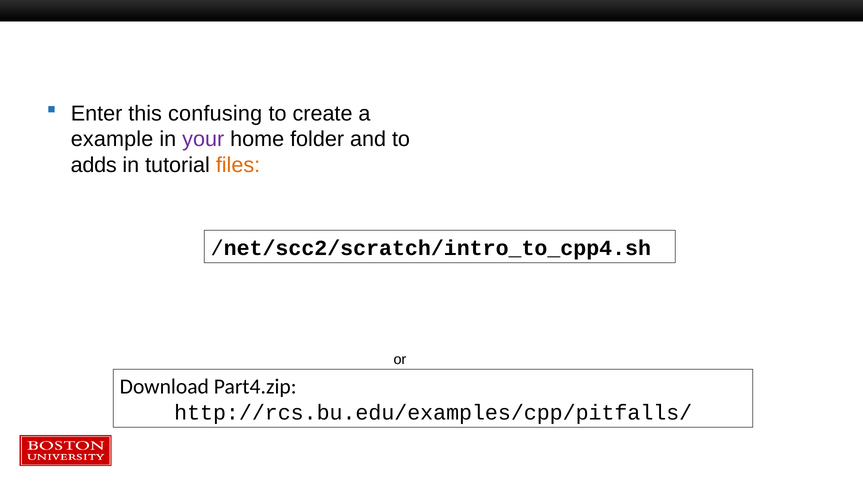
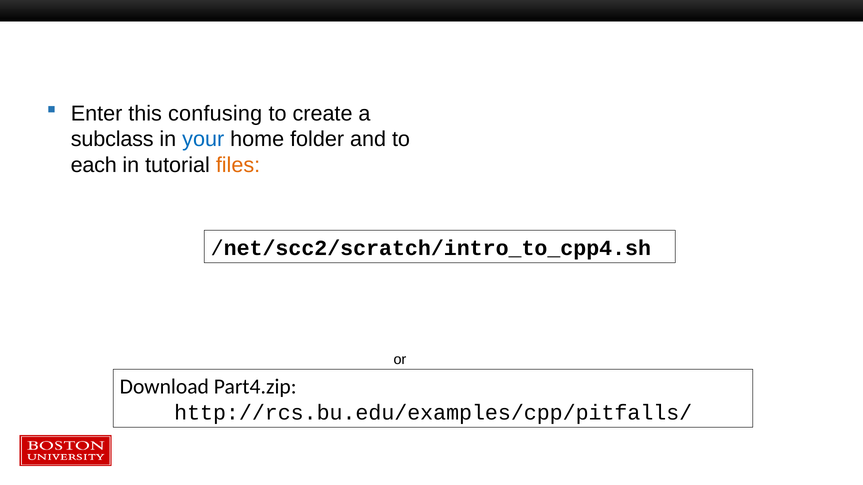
example: example -> subclass
your colour: purple -> blue
adds: adds -> each
